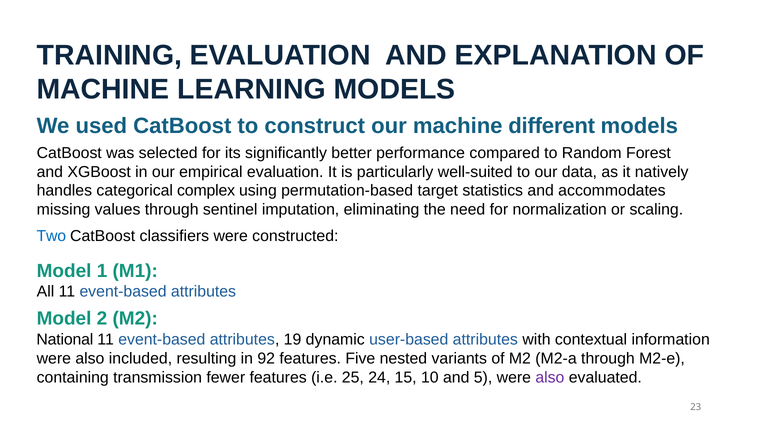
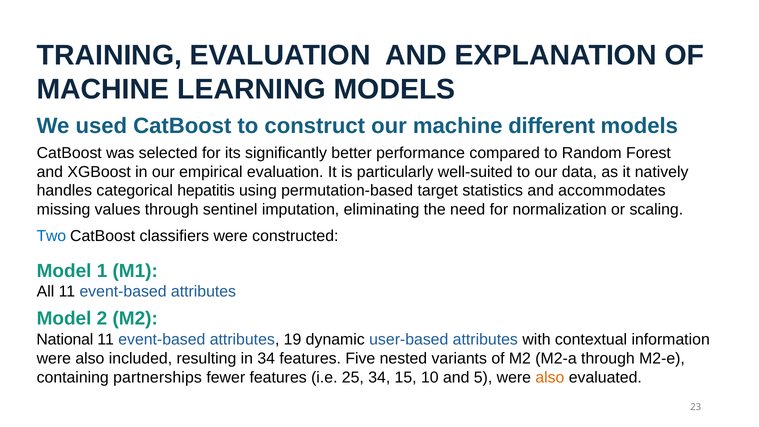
complex: complex -> hepatitis
in 92: 92 -> 34
transmission: transmission -> partnerships
25 24: 24 -> 34
also at (550, 377) colour: purple -> orange
